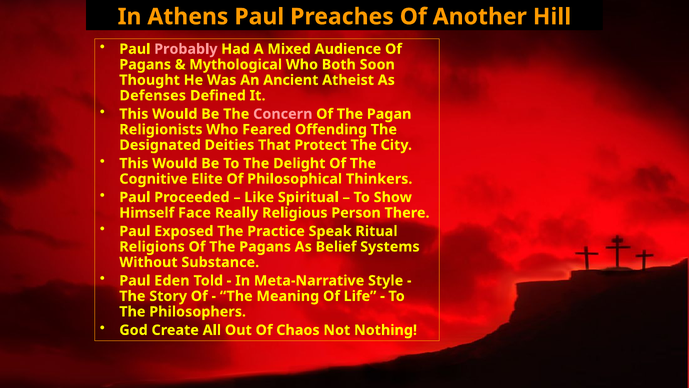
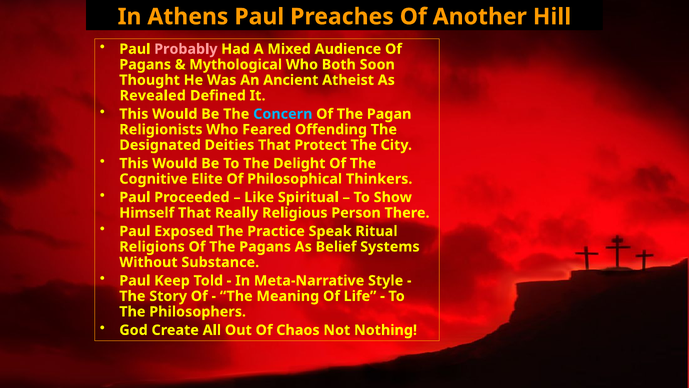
Defenses: Defenses -> Revealed
Concern colour: pink -> light blue
Himself Face: Face -> That
Eden: Eden -> Keep
